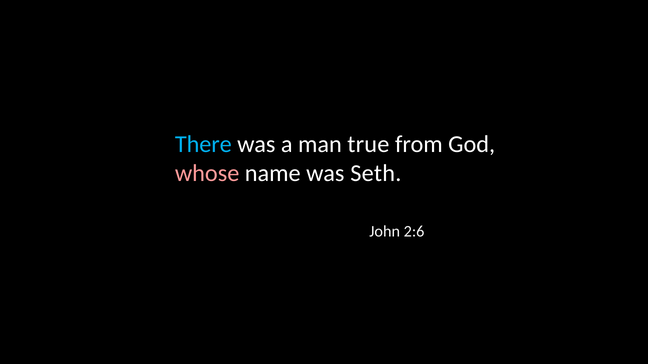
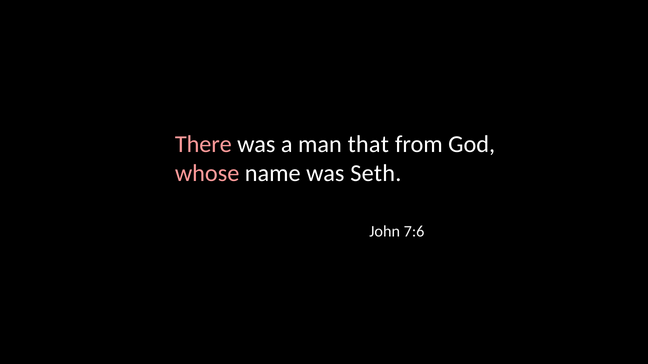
There colour: light blue -> pink
true: true -> that
2:6: 2:6 -> 7:6
